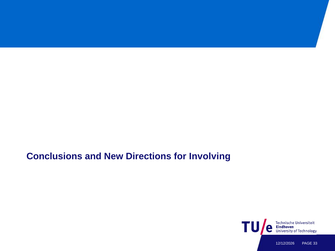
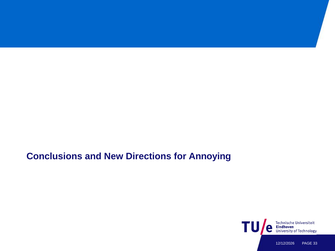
Involving: Involving -> Annoying
